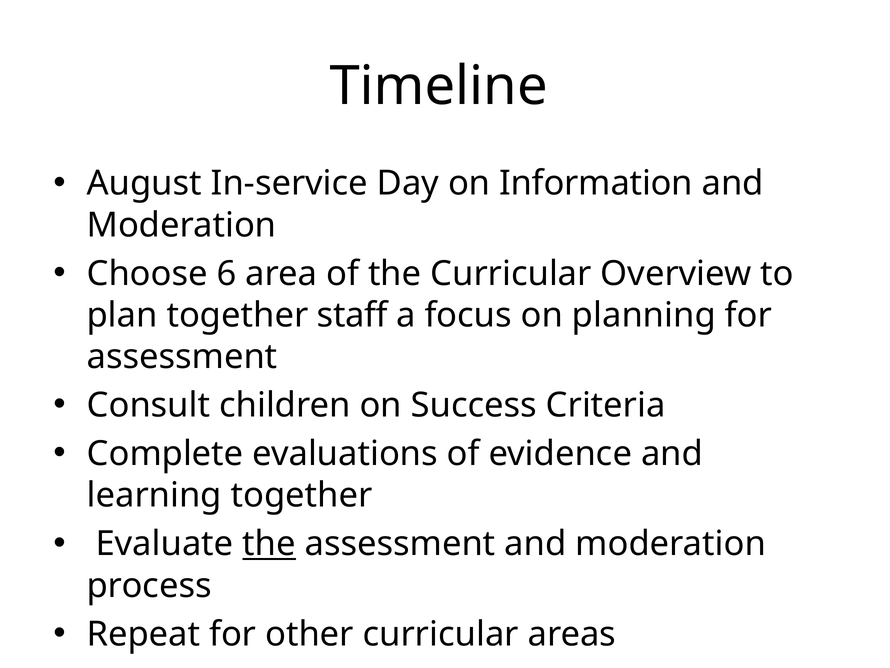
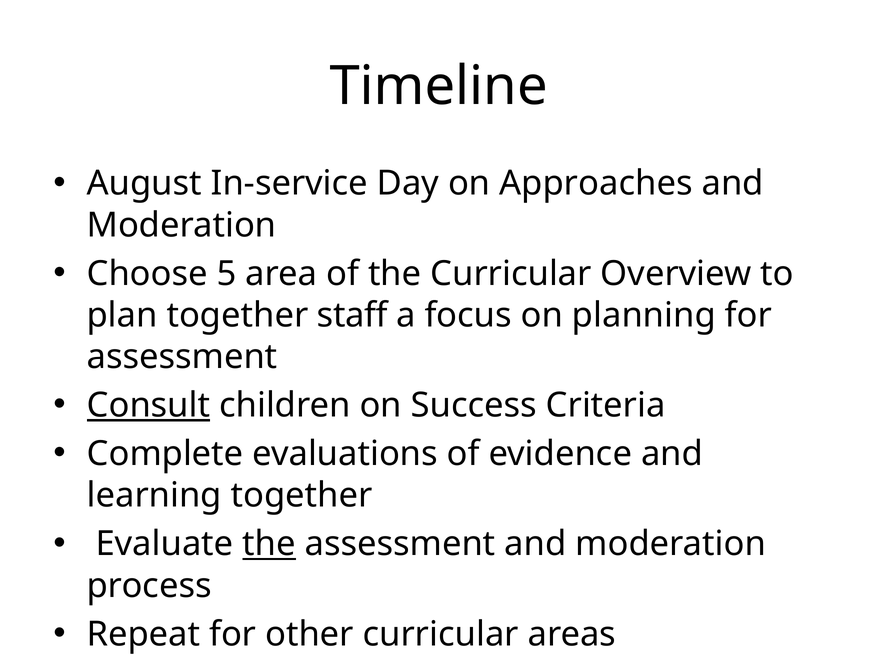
Information: Information -> Approaches
6: 6 -> 5
Consult underline: none -> present
